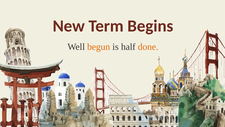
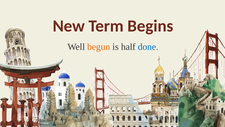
done colour: orange -> blue
